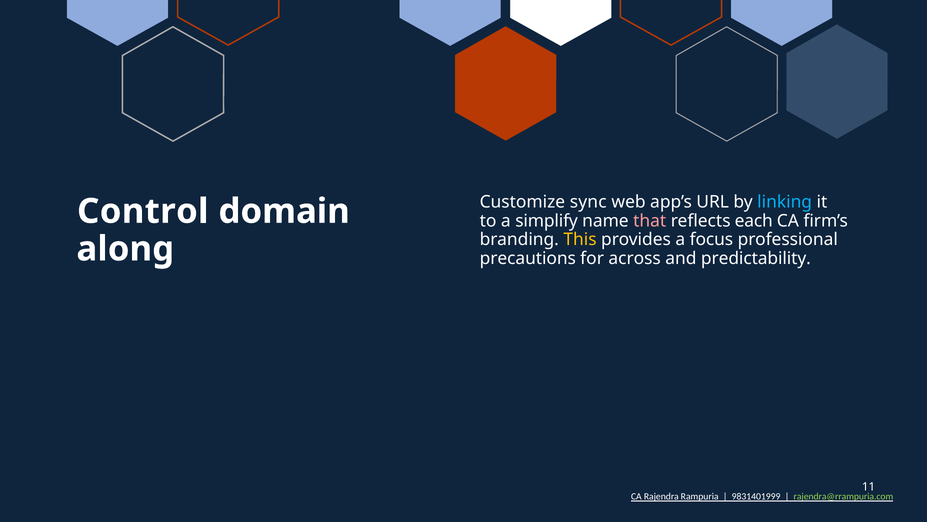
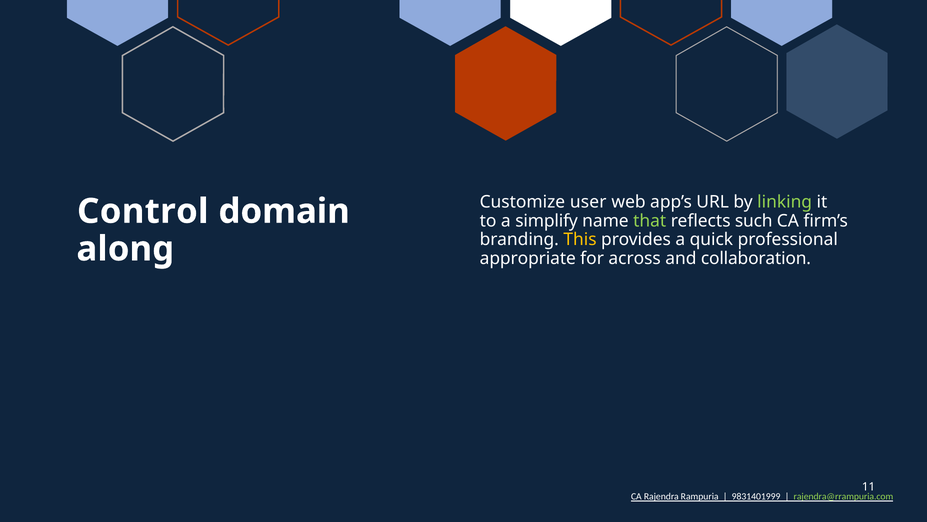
sync: sync -> user
linking colour: light blue -> light green
that colour: pink -> light green
each: each -> such
focus: focus -> quick
precautions: precautions -> appropriate
predictability: predictability -> collaboration
